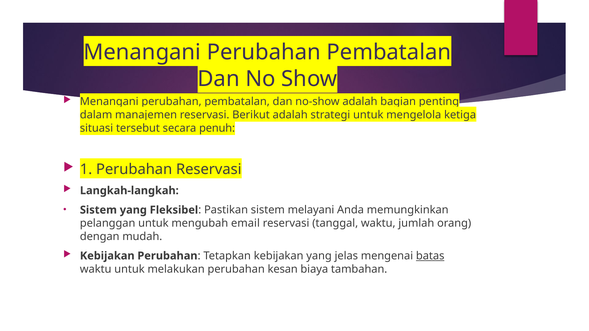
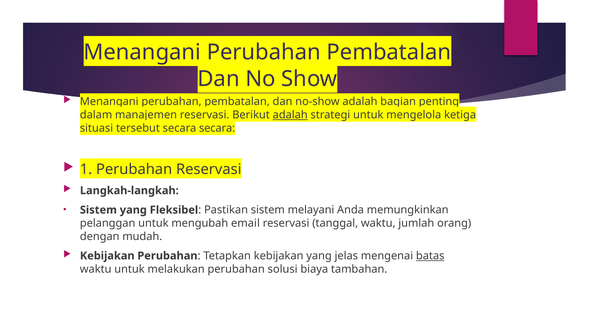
adalah at (290, 115) underline: none -> present
secara penuh: penuh -> secara
kesan: kesan -> solusi
